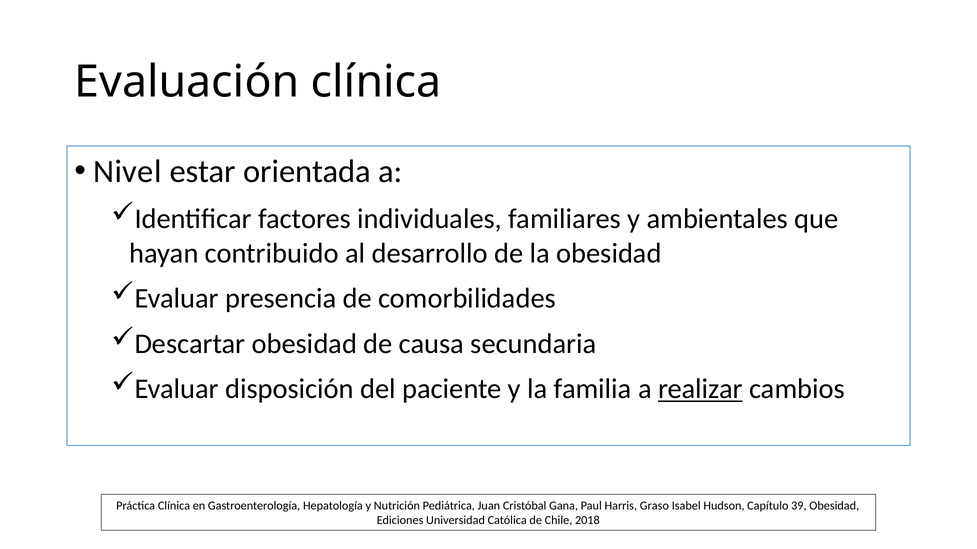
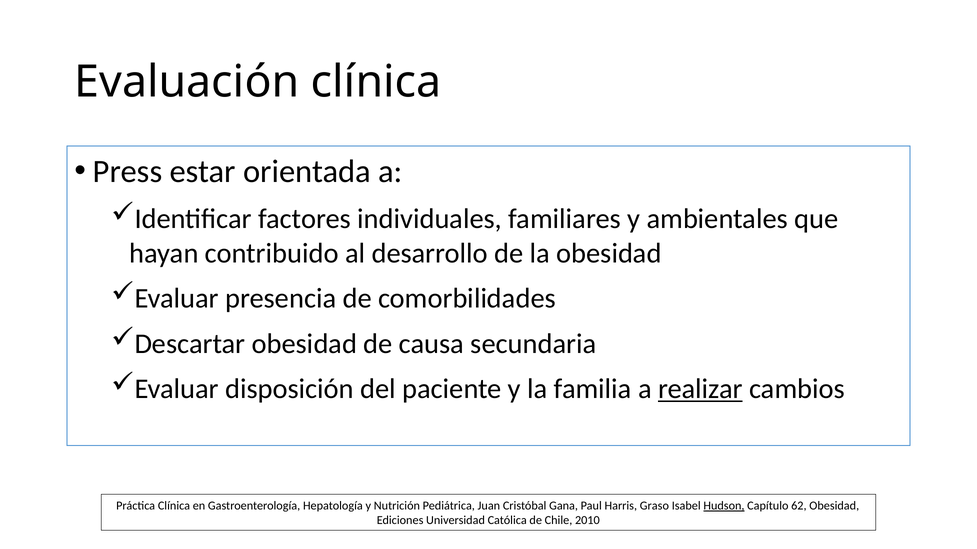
Nivel: Nivel -> Press
Hudson underline: none -> present
39: 39 -> 62
2018: 2018 -> 2010
